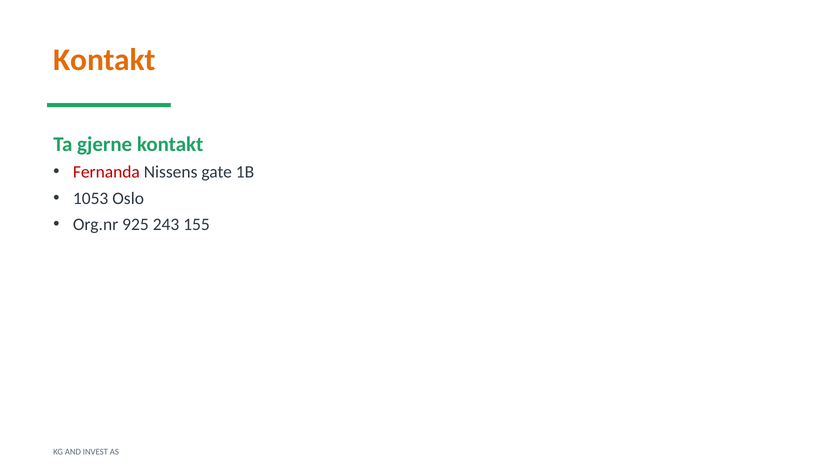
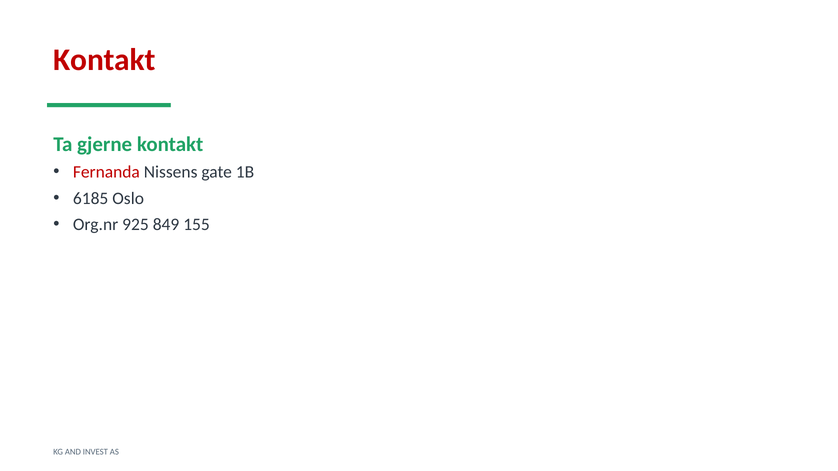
Kontakt at (104, 60) colour: orange -> red
1053: 1053 -> 6185
243: 243 -> 849
